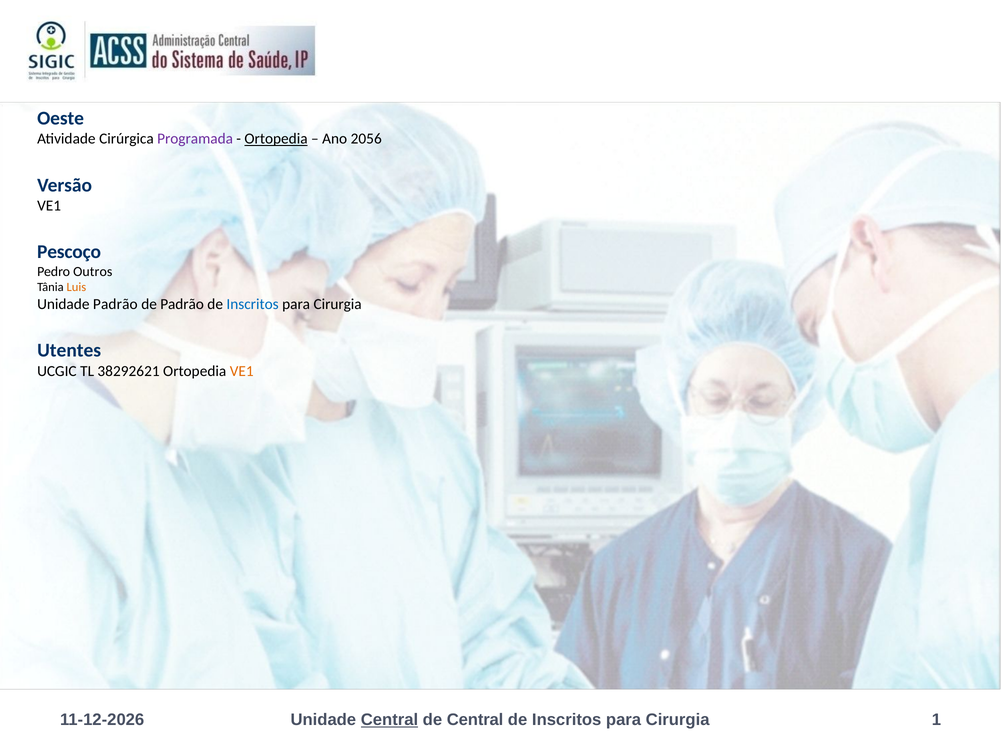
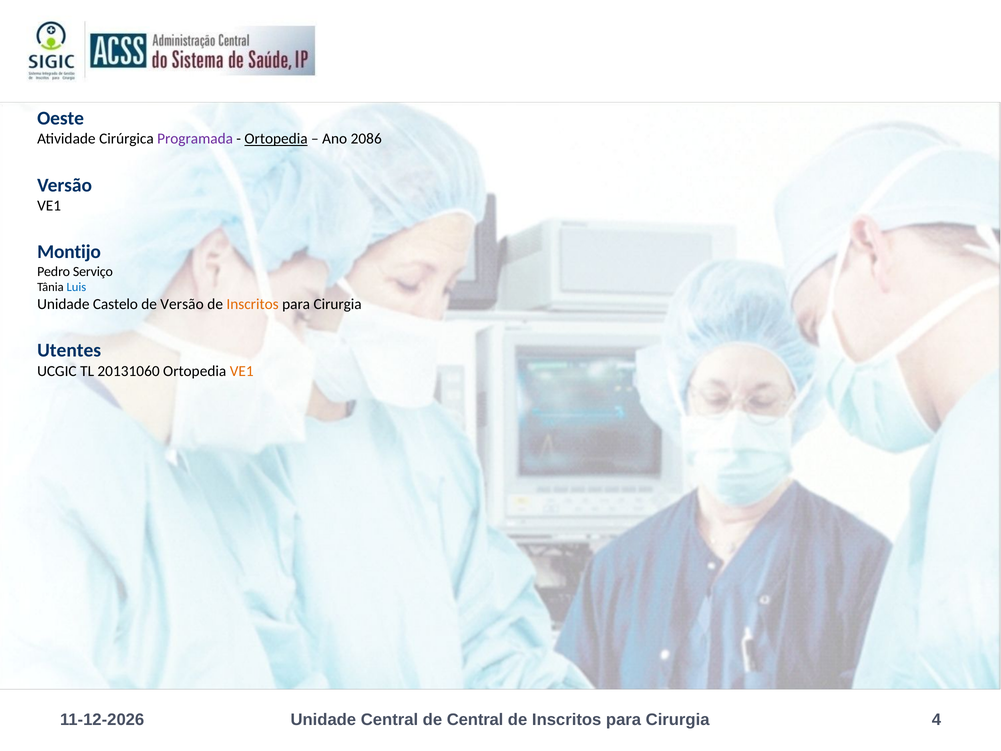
2056: 2056 -> 2086
Pescoço: Pescoço -> Montijo
Outros: Outros -> Serviço
Luis colour: orange -> blue
Unidade Padrão: Padrão -> Castelo
de Padrão: Padrão -> Versão
Inscritos at (253, 304) colour: blue -> orange
38292621: 38292621 -> 20131060
Central at (389, 720) underline: present -> none
1: 1 -> 4
